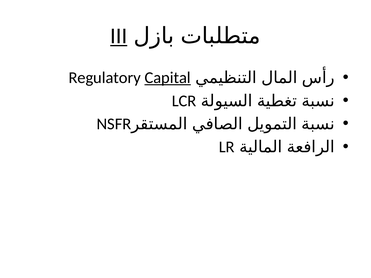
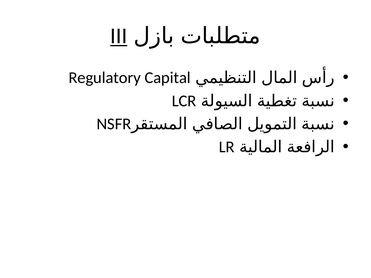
Capital underline: present -> none
